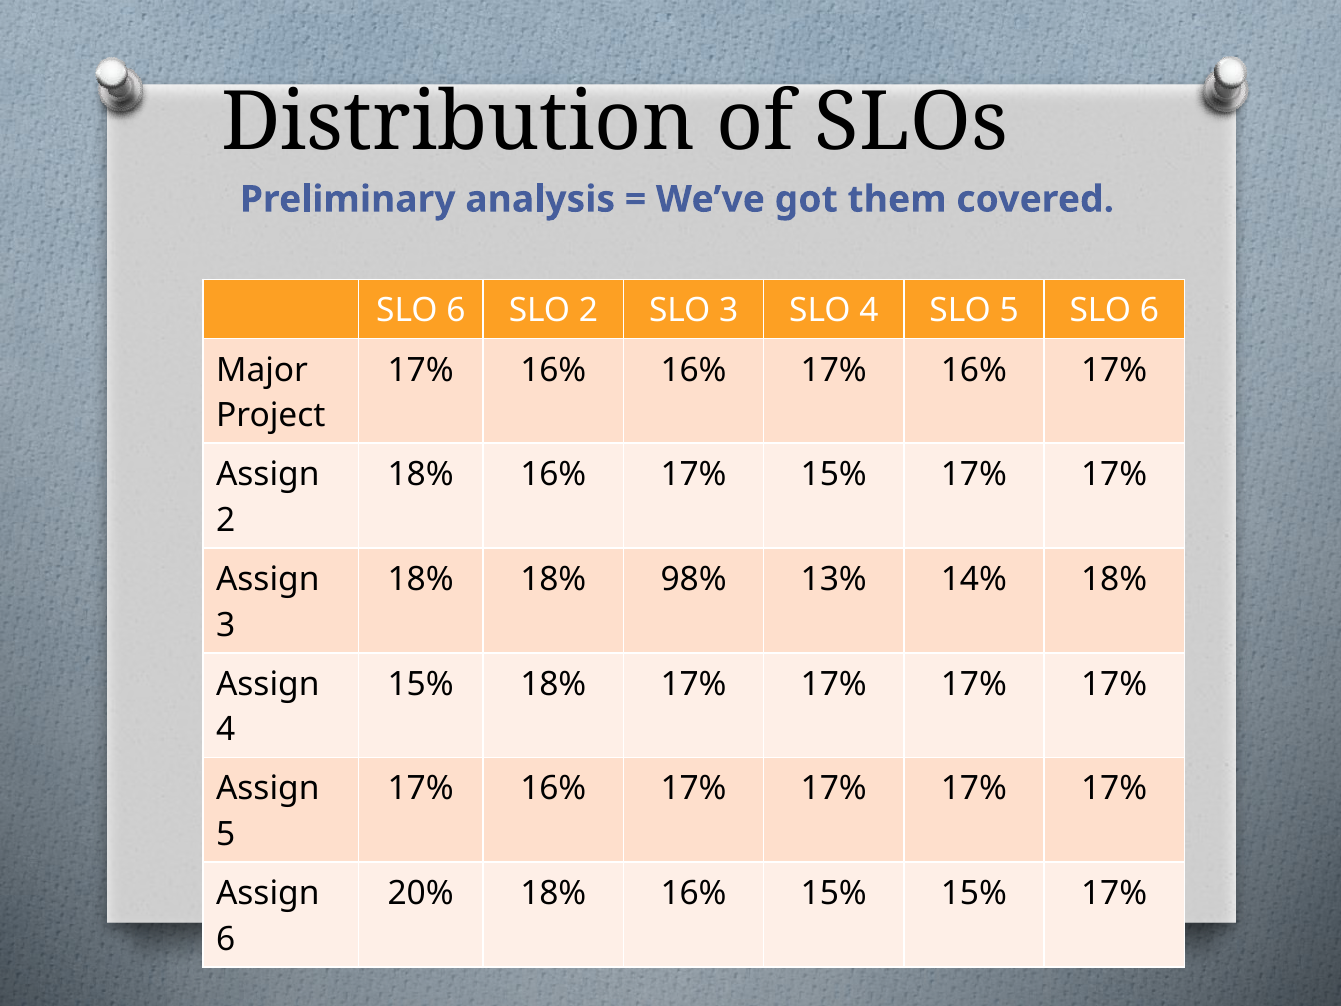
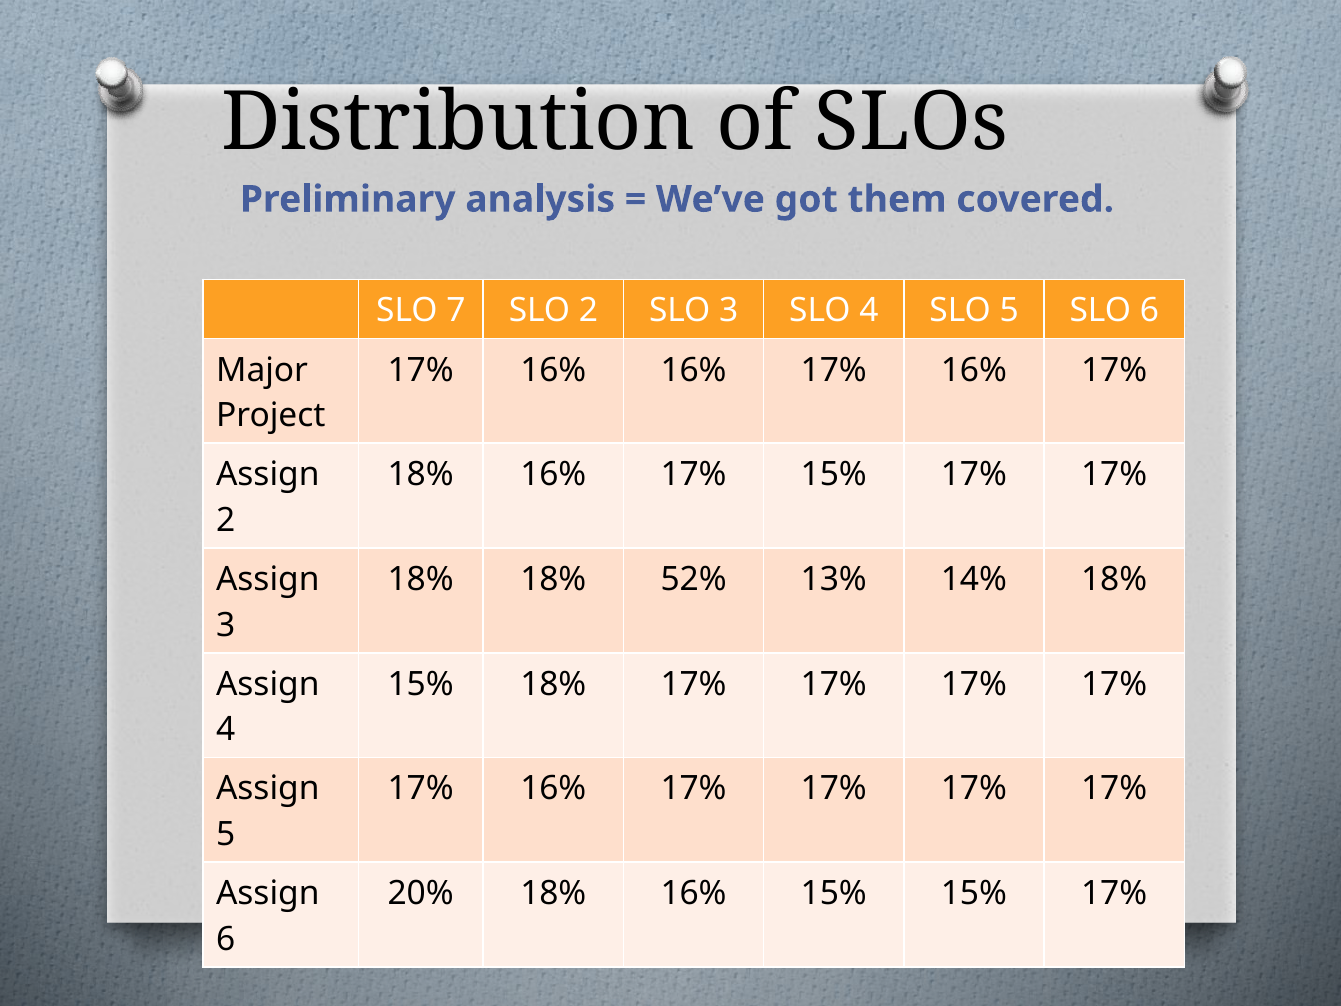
6 at (456, 311): 6 -> 7
98%: 98% -> 52%
